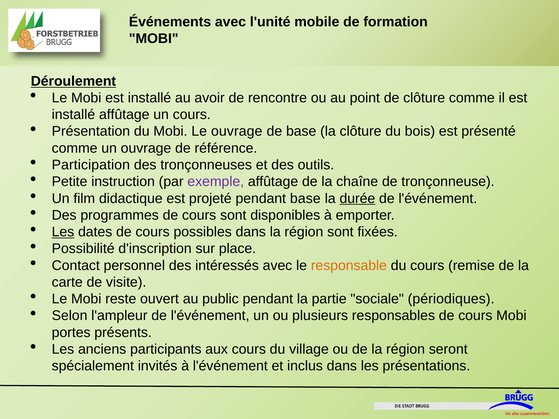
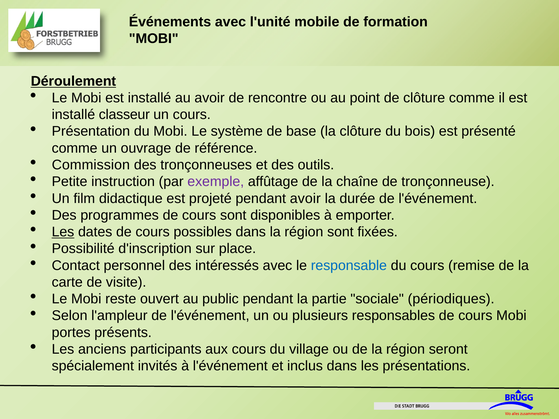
installé affûtage: affûtage -> classeur
Le ouvrage: ouvrage -> système
Participation: Participation -> Commission
pendant base: base -> avoir
durée underline: present -> none
responsable colour: orange -> blue
